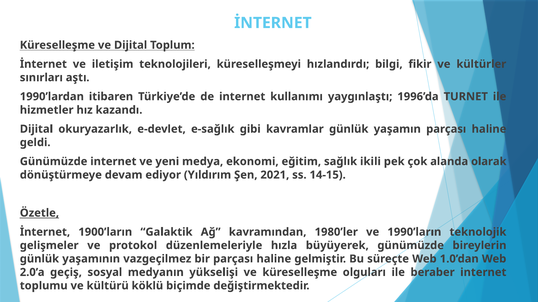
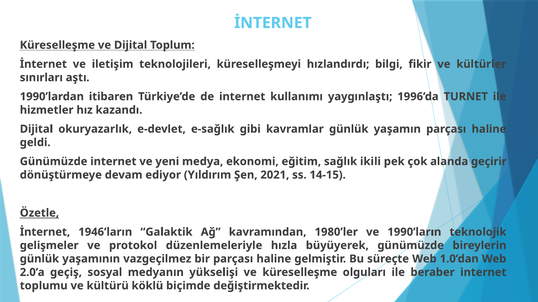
olarak: olarak -> geçirir
1900’ların: 1900’ların -> 1946’ların
